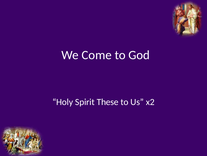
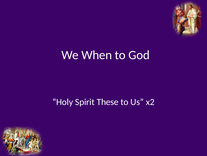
Come: Come -> When
